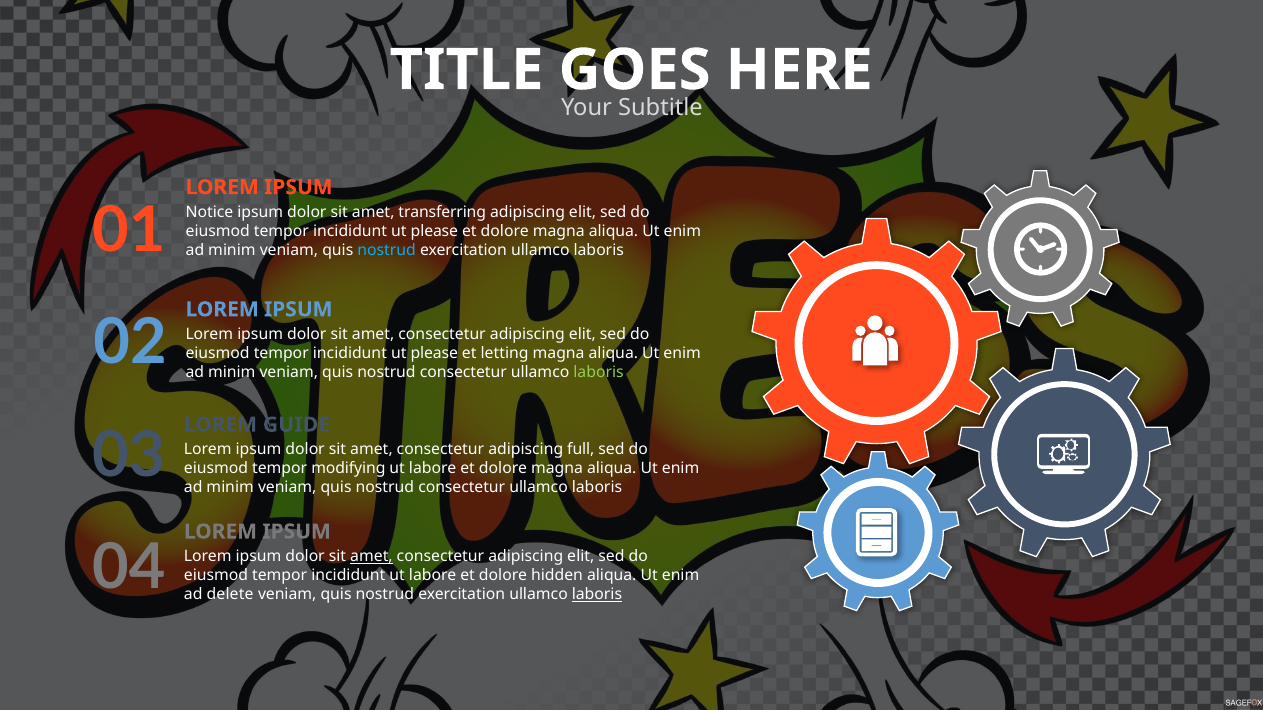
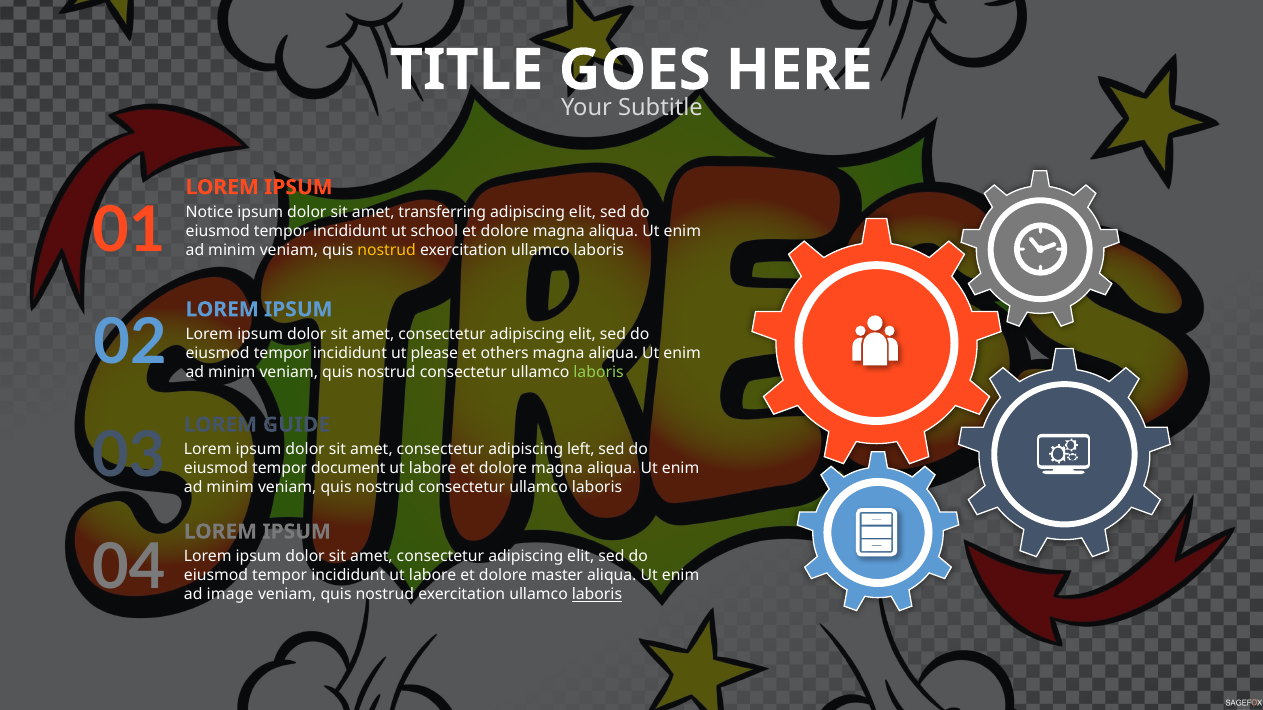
please at (434, 231): please -> school
nostrud at (387, 250) colour: light blue -> yellow
letting: letting -> others
full: full -> left
modifying: modifying -> document
amet at (371, 557) underline: present -> none
hidden: hidden -> master
delete: delete -> image
